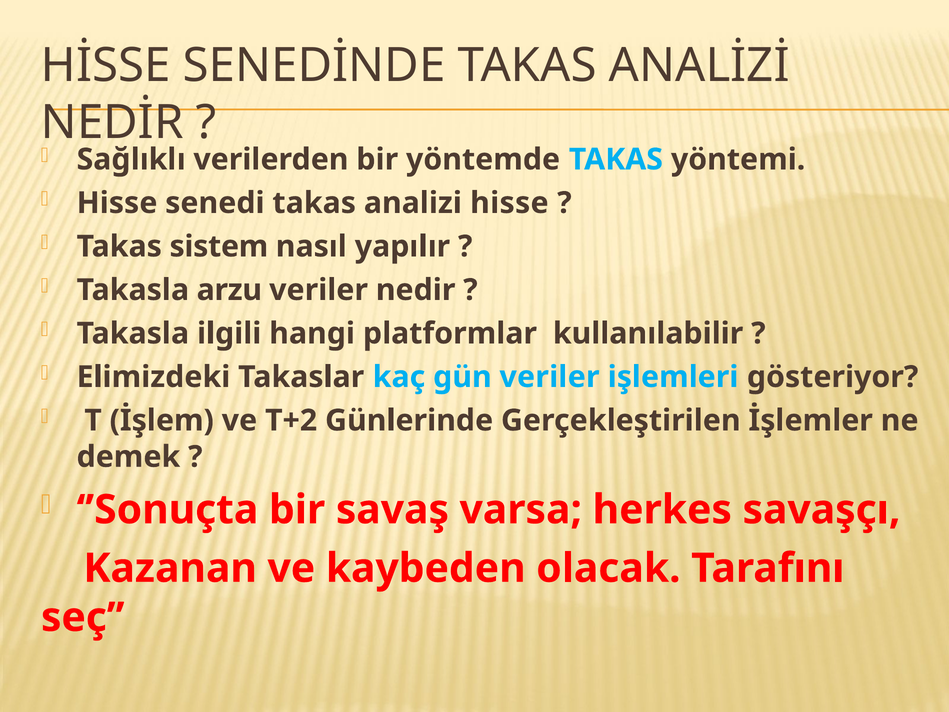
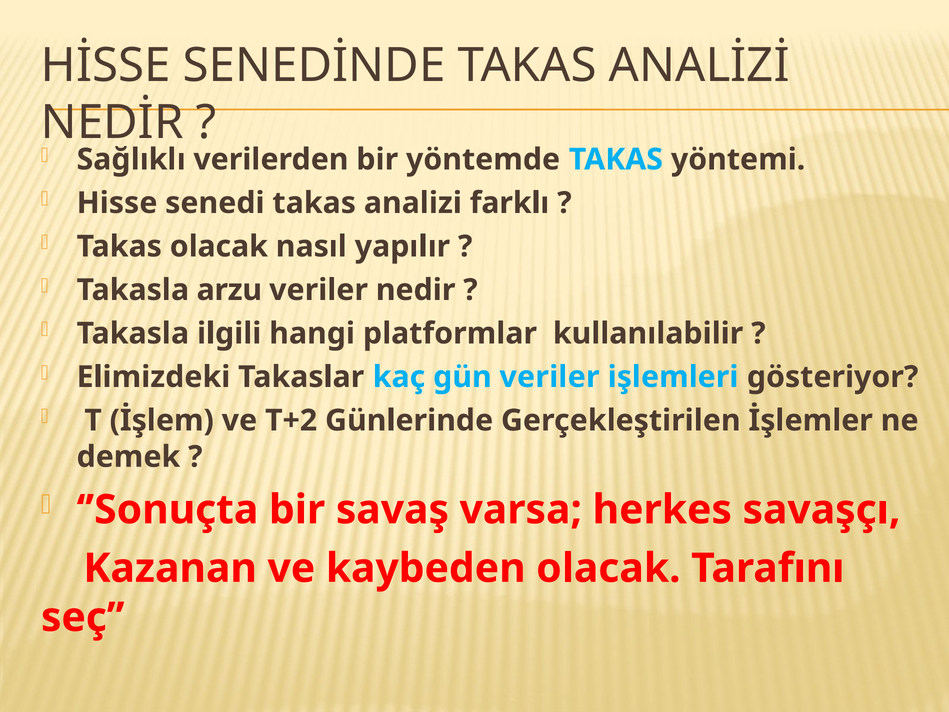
analizi hisse: hisse -> farklı
Takas sistem: sistem -> olacak
